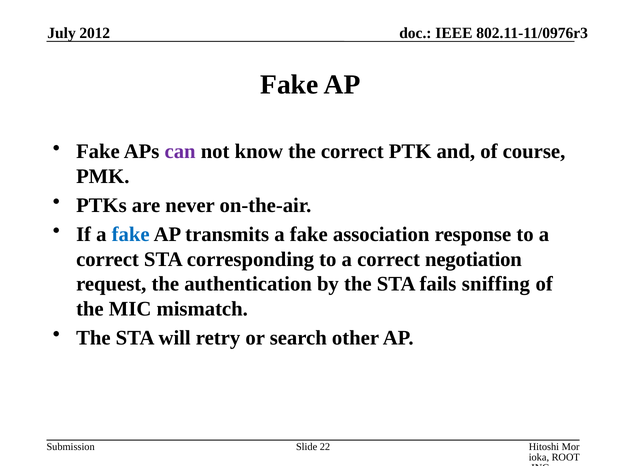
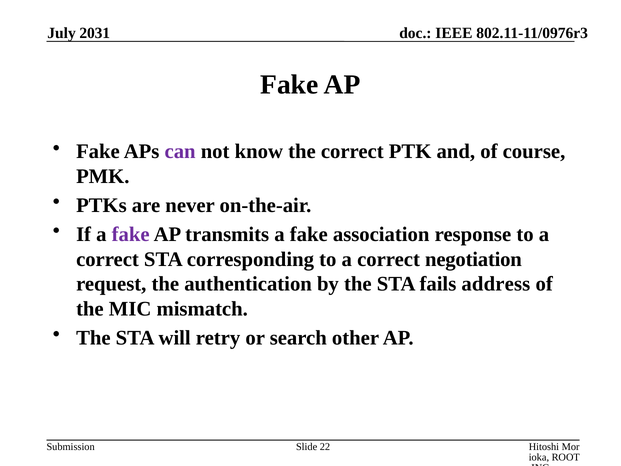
2012: 2012 -> 2031
fake at (131, 234) colour: blue -> purple
sniffing: sniffing -> address
